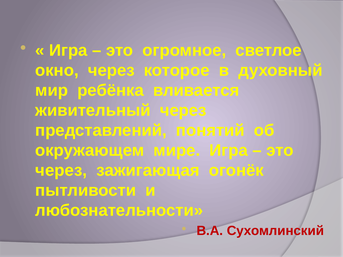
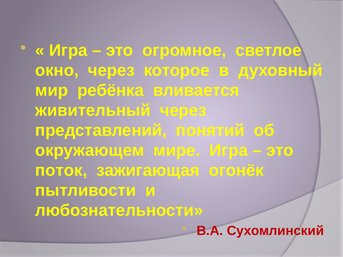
через at (61, 170): через -> поток
